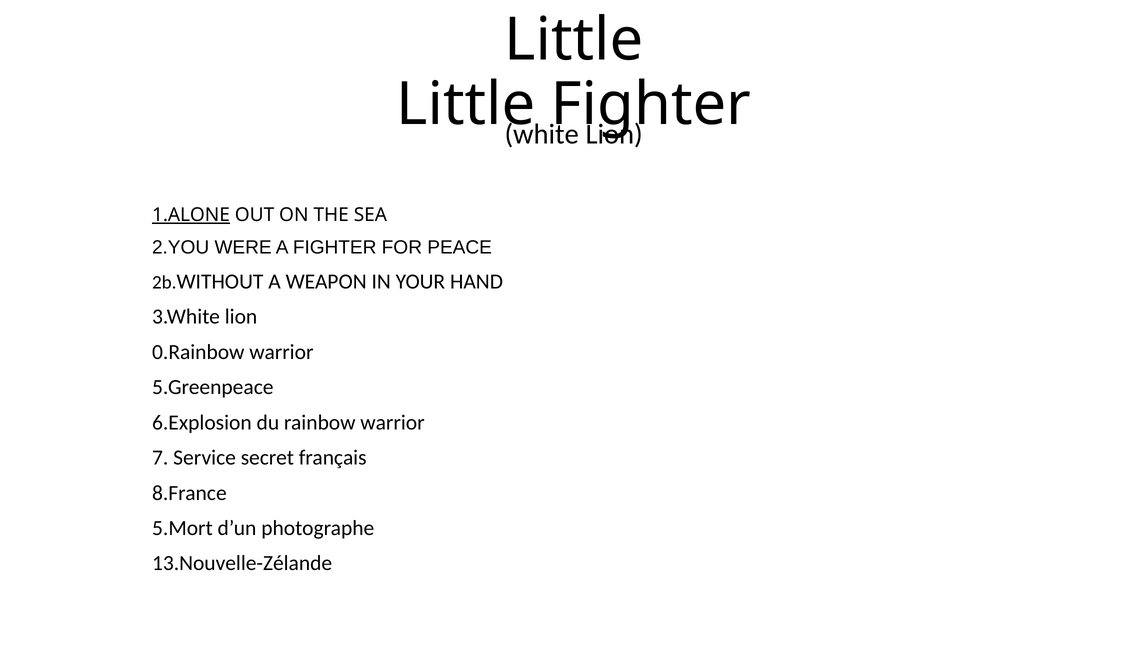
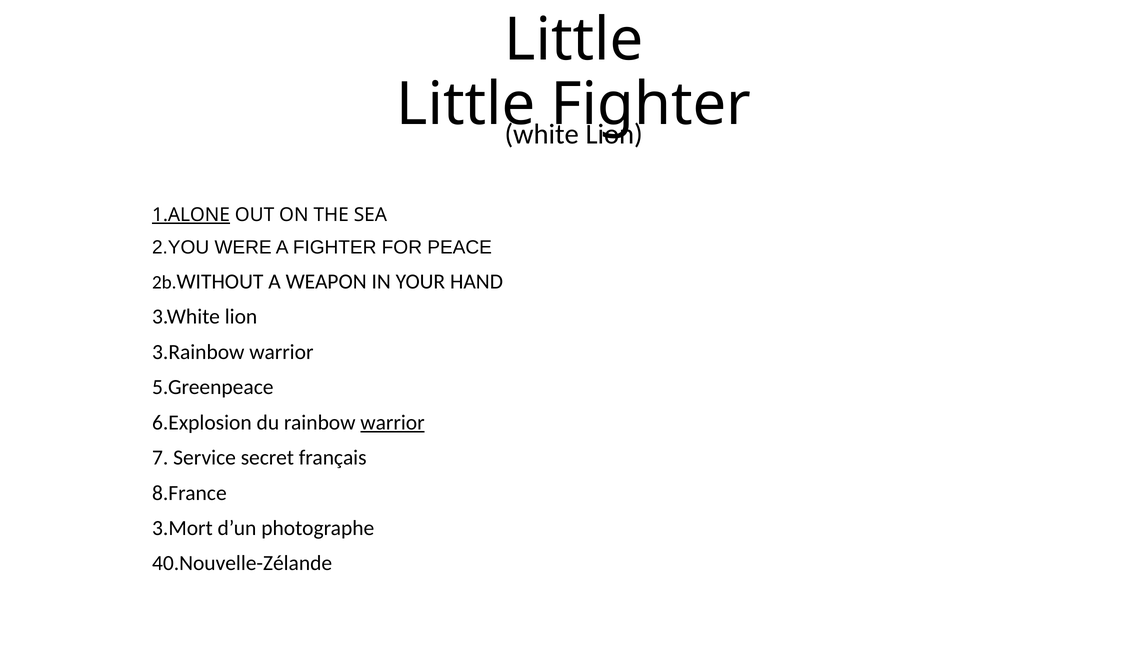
0.Rainbow: 0.Rainbow -> 3.Rainbow
warrior at (393, 422) underline: none -> present
5.Mort: 5.Mort -> 3.Mort
13.Nouvelle-Zélande: 13.Nouvelle-Zélande -> 40.Nouvelle-Zélande
